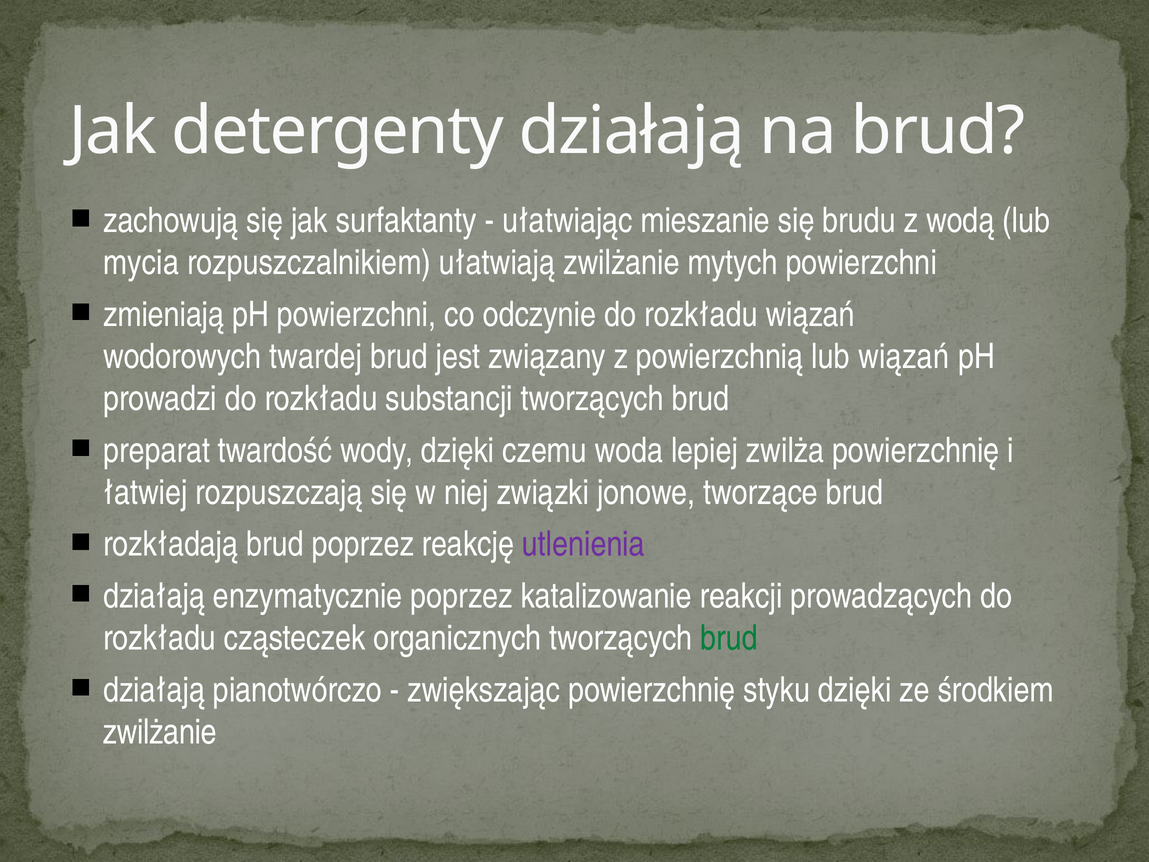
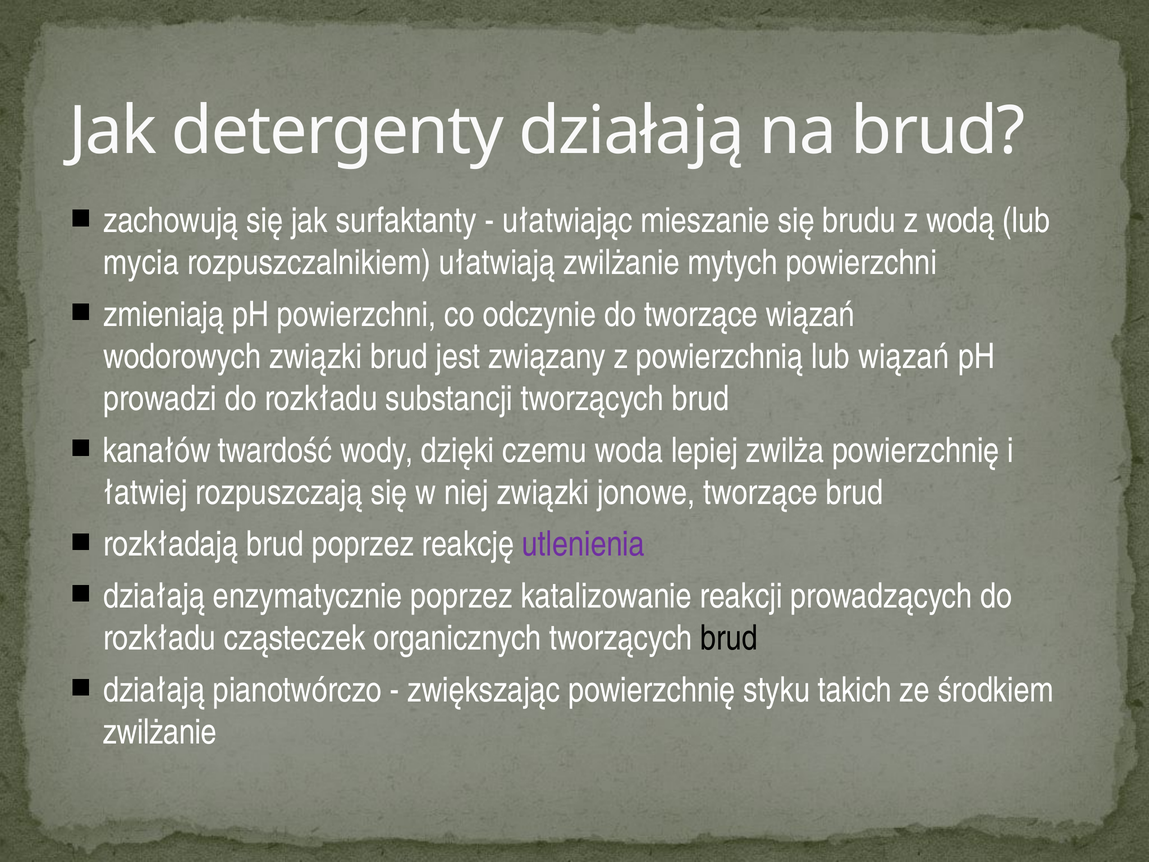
rozkładu at (701, 314): rozkładu -> tworzące
wodorowych twardej: twardej -> związki
preparat: preparat -> kanałów
brud at (729, 638) colour: green -> black
styku dzięki: dzięki -> takich
